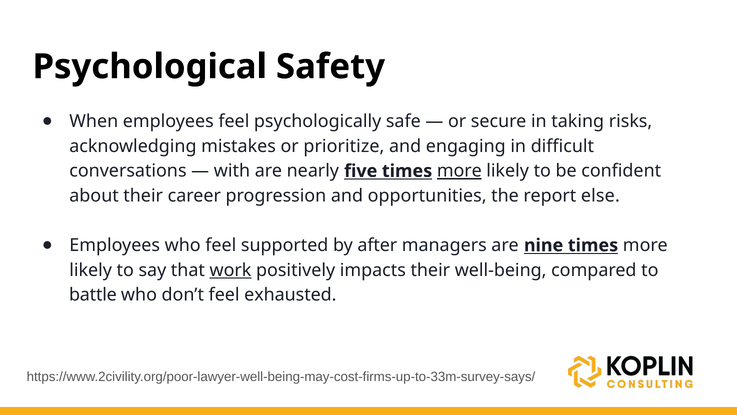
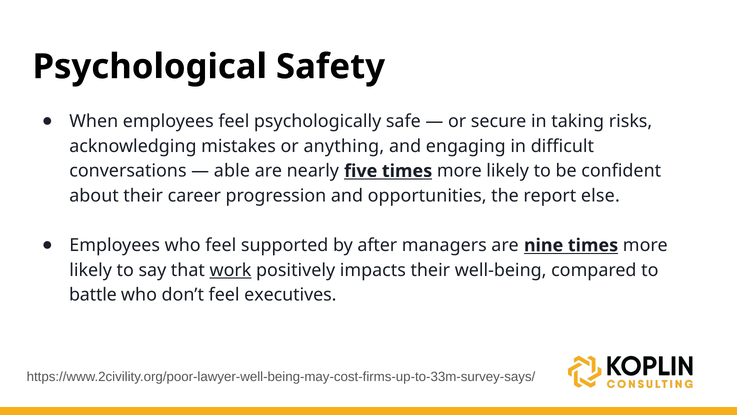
prioritize: prioritize -> anything
with: with -> able
more at (459, 171) underline: present -> none
exhausted: exhausted -> executives
